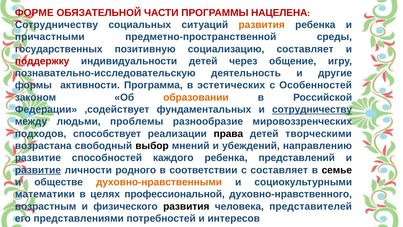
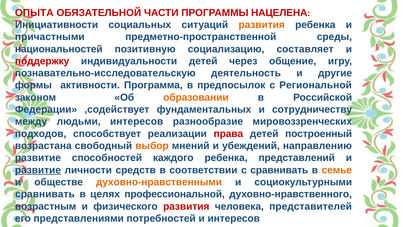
ФОРМЕ: ФОРМЕ -> ОПЫТА
Сотрудничеству at (57, 25): Сотрудничеству -> Инициативности
государственных: государственных -> национальностей
эстетических: эстетических -> предпосылок
Особенностей: Особенностей -> Региональной
сотрудничеству at (312, 109) underline: present -> none
людьми проблемы: проблемы -> интересов
права colour: black -> red
творческими: творческими -> построенный
выбор colour: black -> orange
родного: родного -> средств
с составляет: составляет -> сравнивать
семье colour: black -> orange
математики at (45, 194): математики -> сравнивать
развития at (186, 206) colour: black -> red
